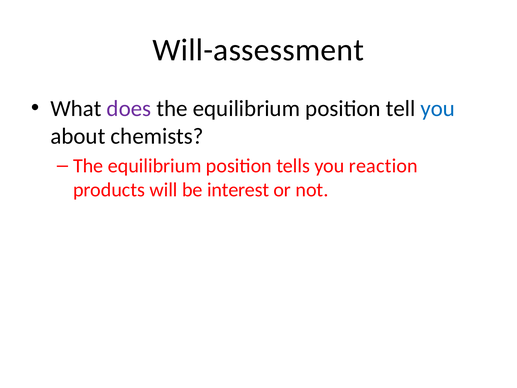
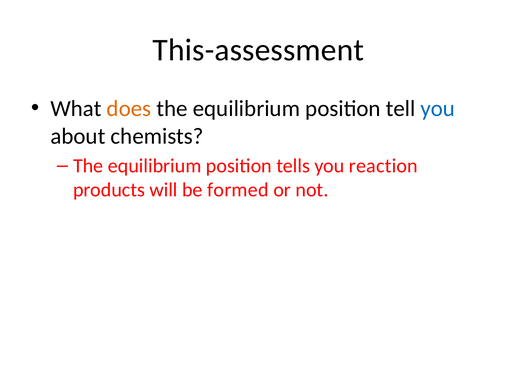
Will-assessment: Will-assessment -> This-assessment
does colour: purple -> orange
interest: interest -> formed
